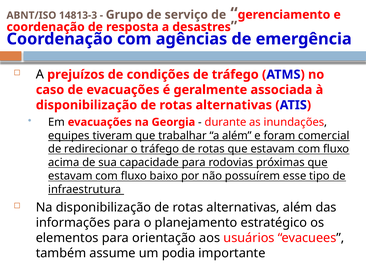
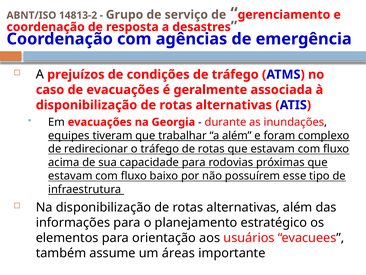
14813-3: 14813-3 -> 14813-2
comercial: comercial -> complexo
podia: podia -> áreas
